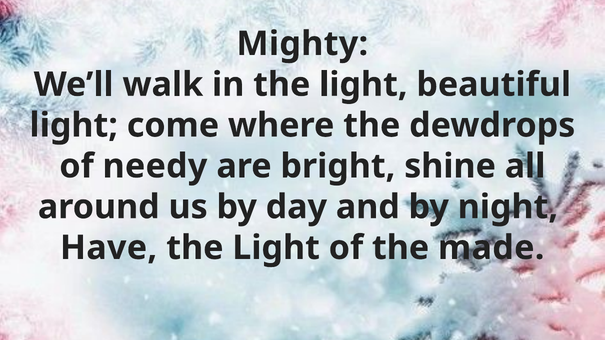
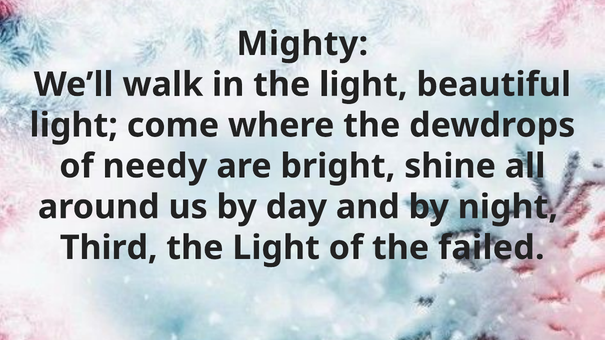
Have: Have -> Third
made: made -> failed
